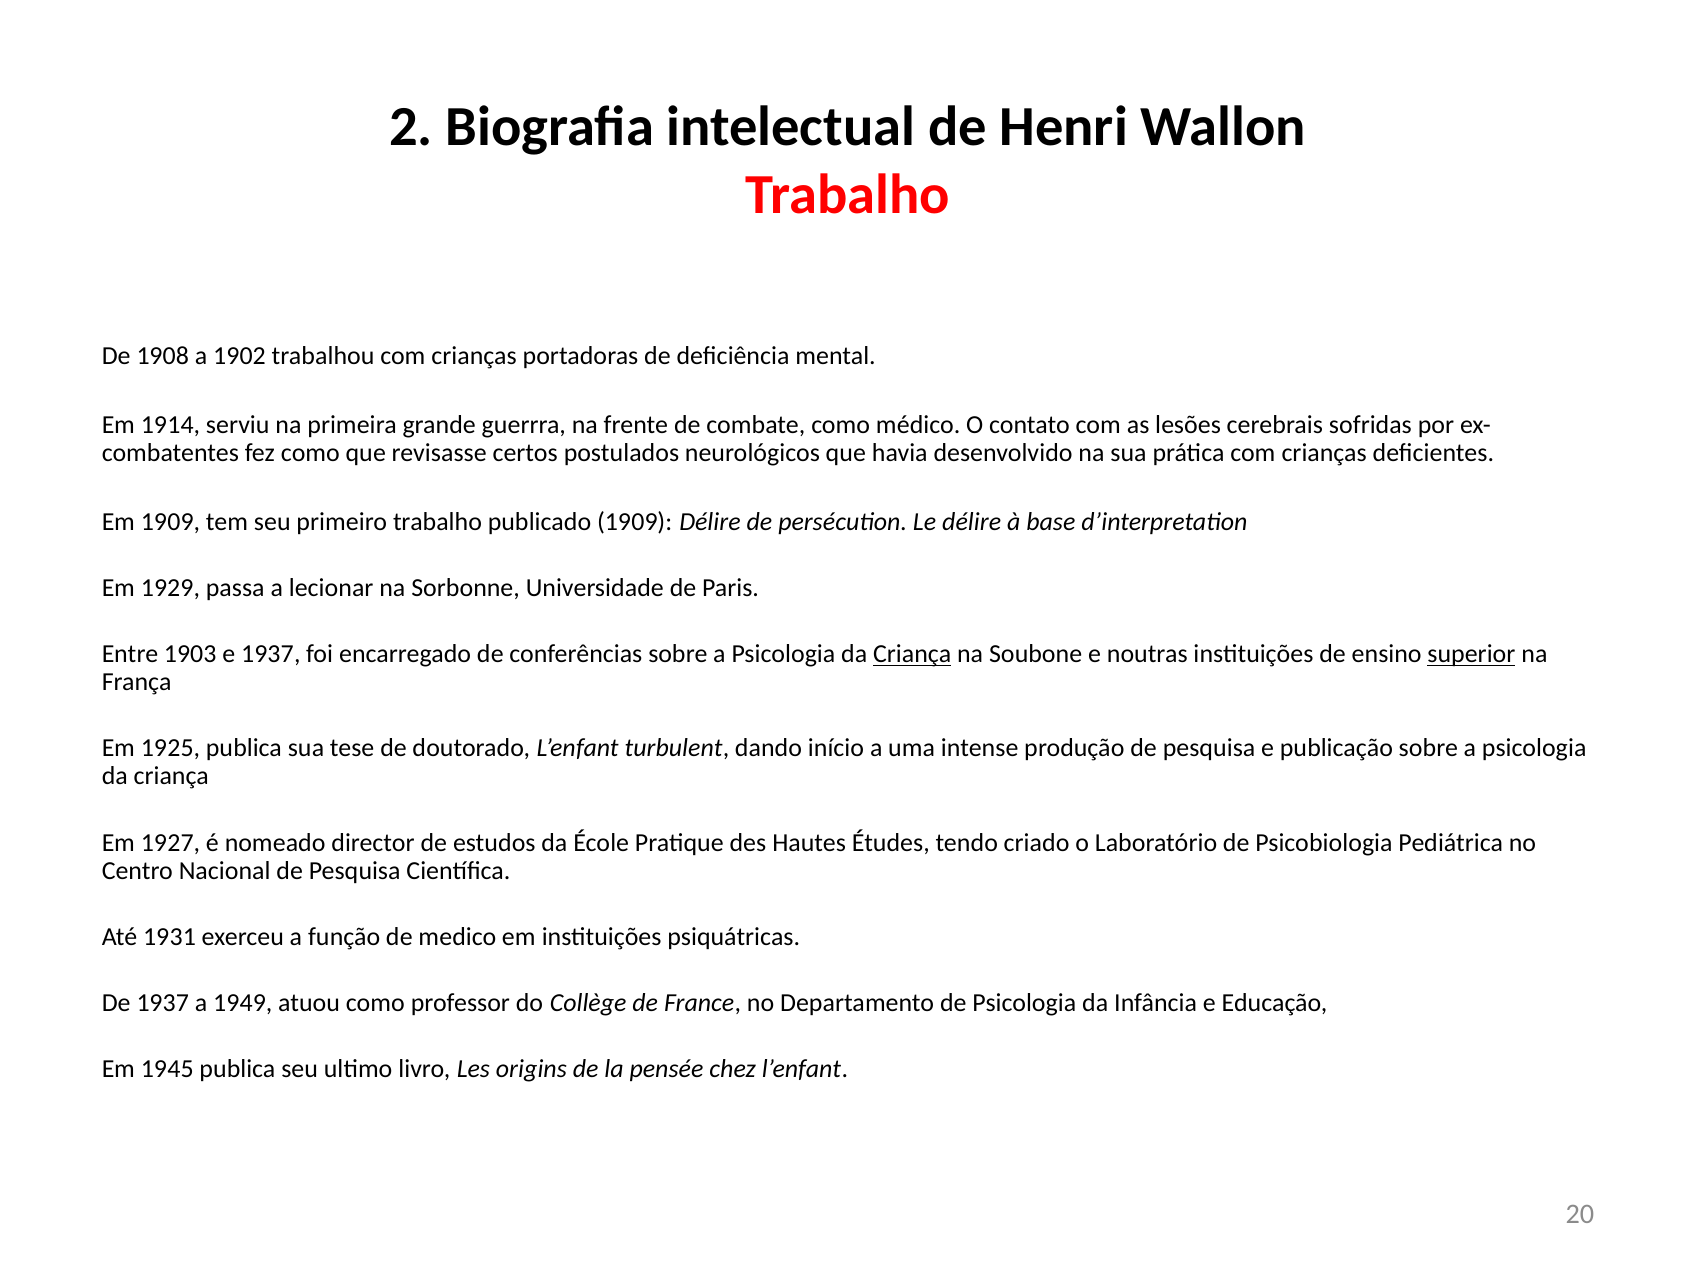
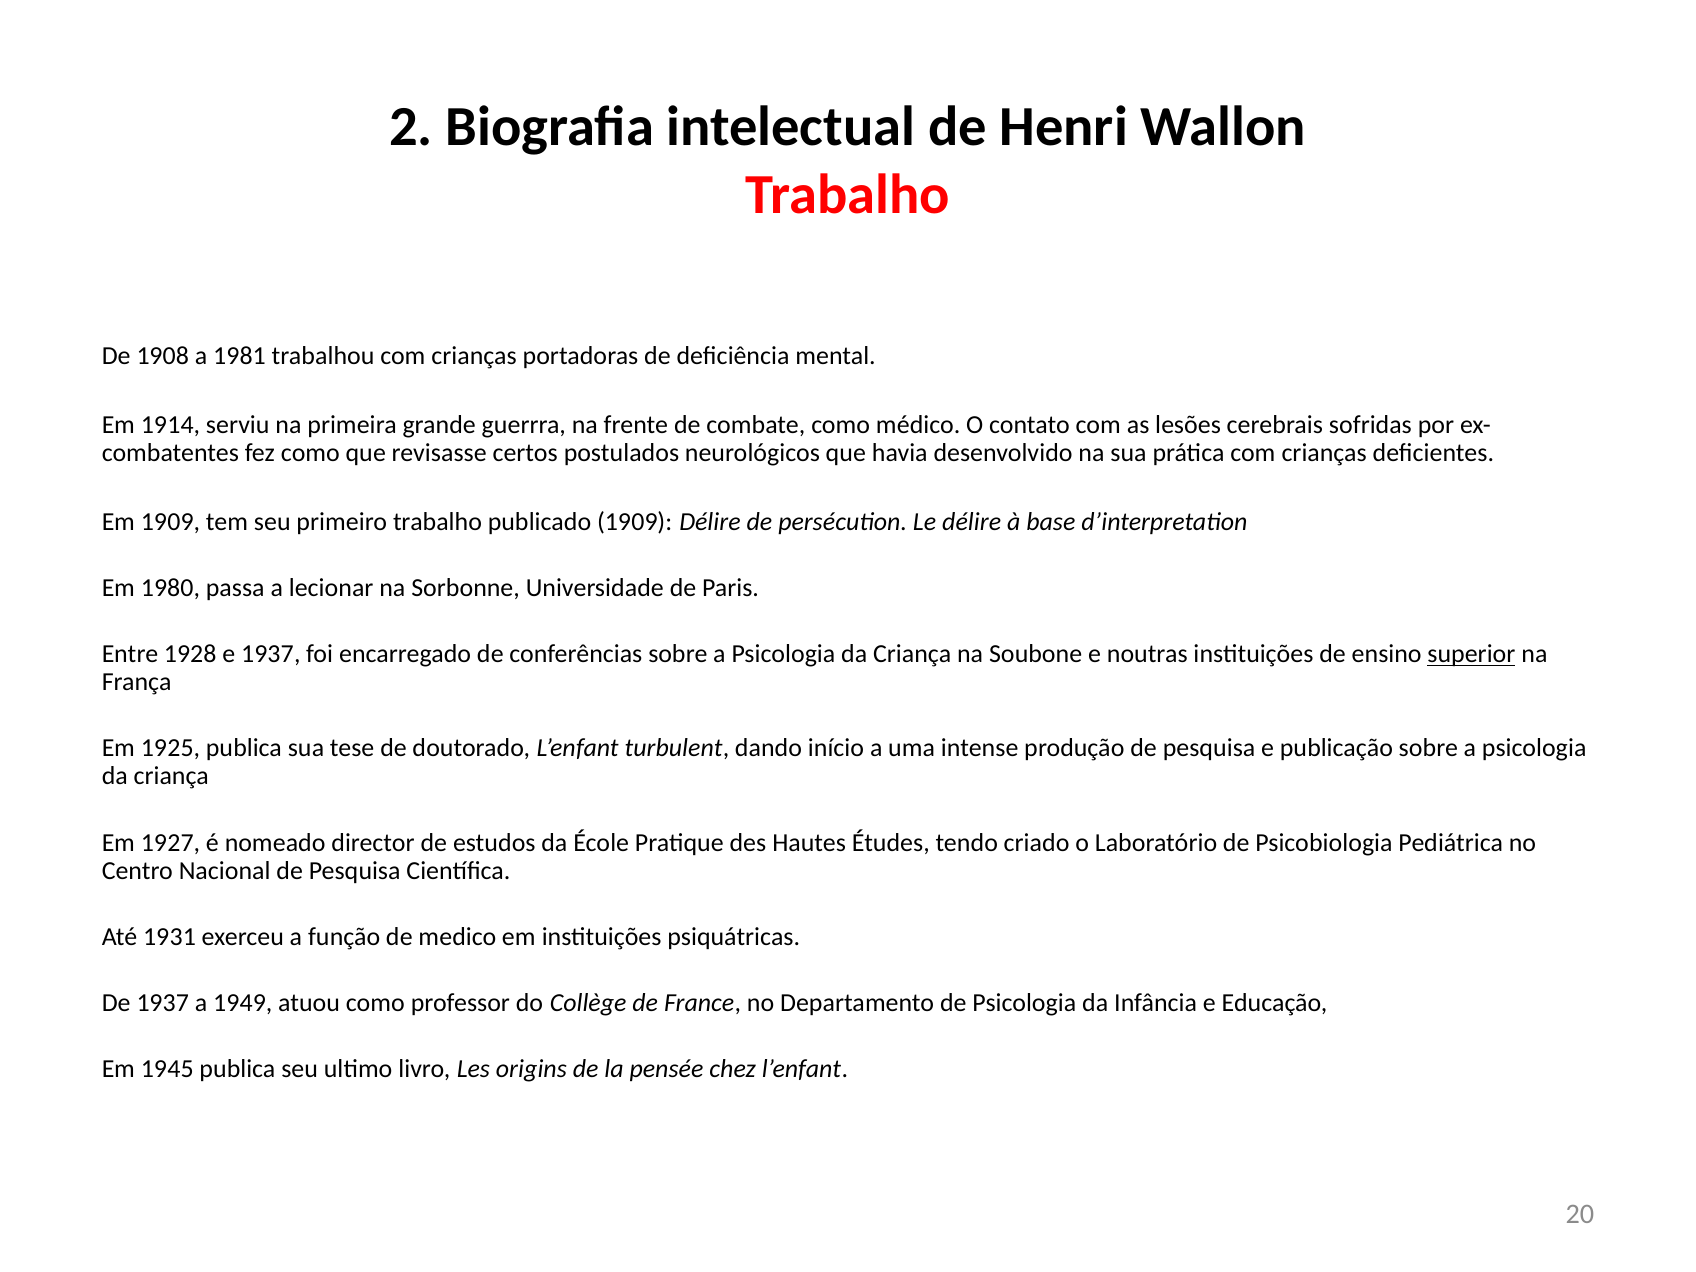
1902: 1902 -> 1981
1929: 1929 -> 1980
1903: 1903 -> 1928
Criança at (912, 654) underline: present -> none
